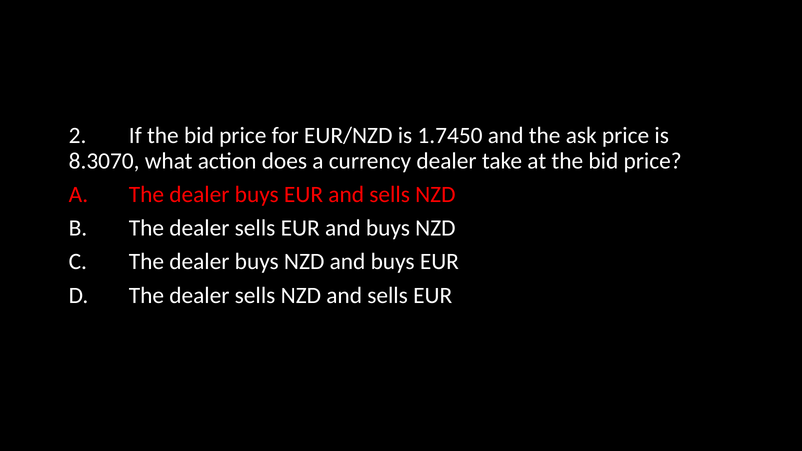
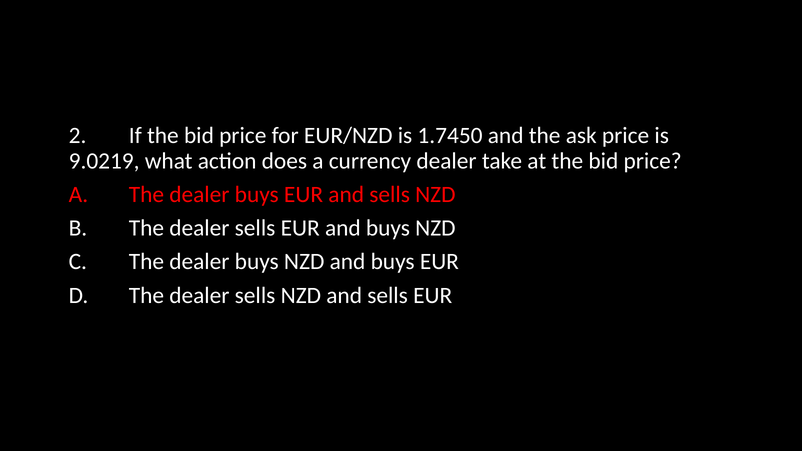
8.3070: 8.3070 -> 9.0219
